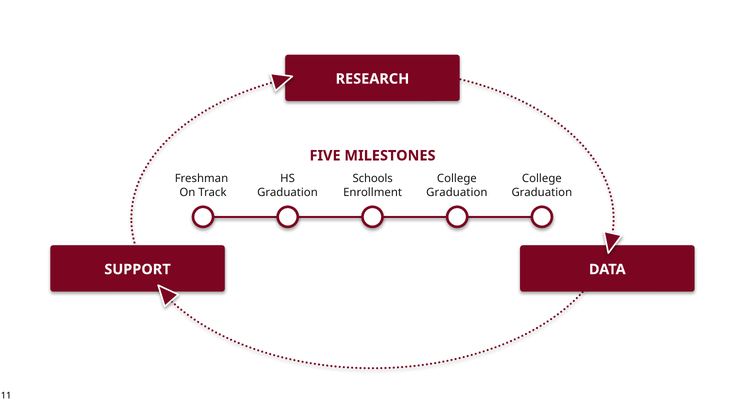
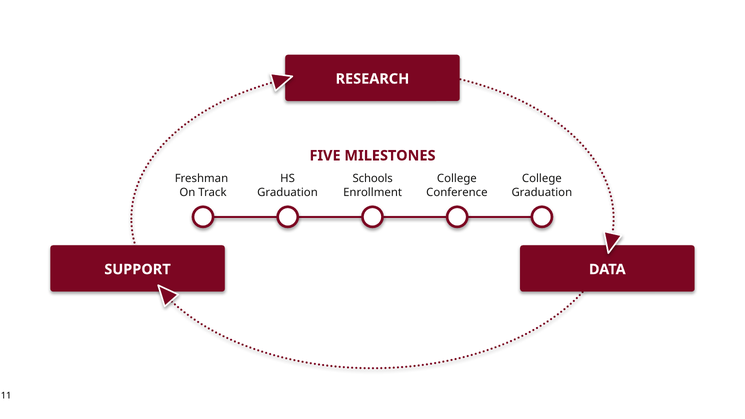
Graduation at (457, 192): Graduation -> Conference
